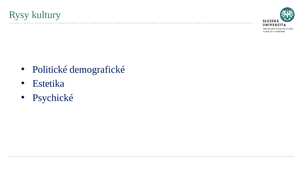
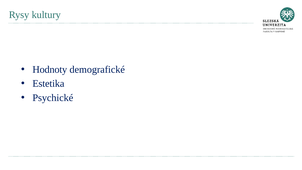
Politické: Politické -> Hodnoty
